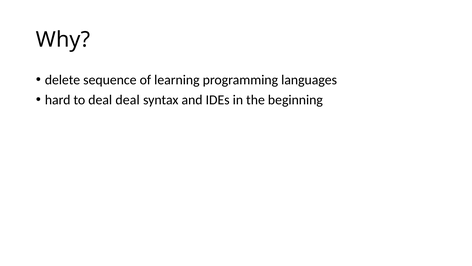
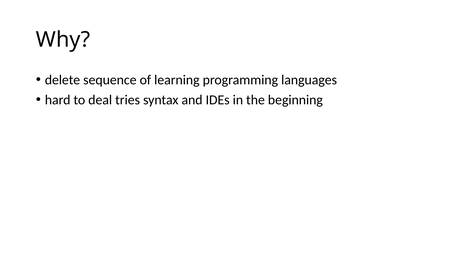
deal deal: deal -> tries
